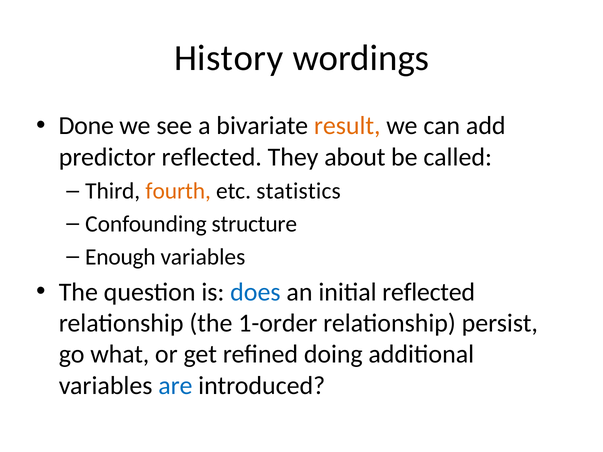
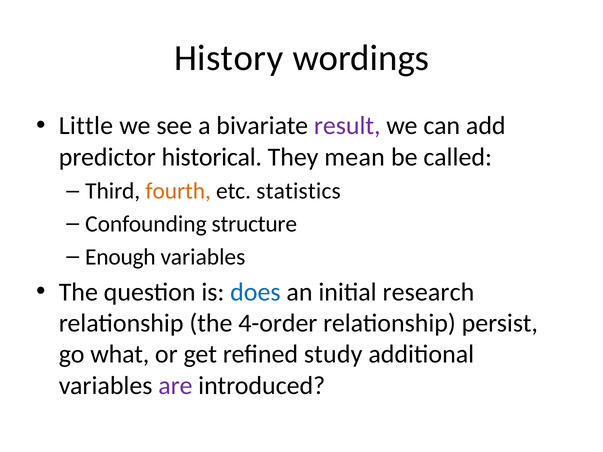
Done: Done -> Little
result colour: orange -> purple
predictor reflected: reflected -> historical
about: about -> mean
initial reflected: reflected -> research
1-order: 1-order -> 4-order
doing: doing -> study
are colour: blue -> purple
